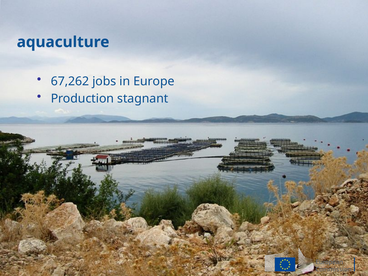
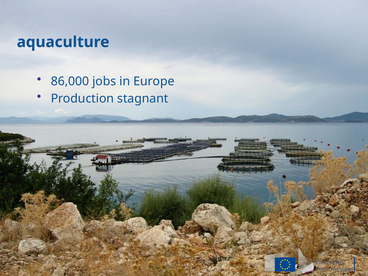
67,262: 67,262 -> 86,000
